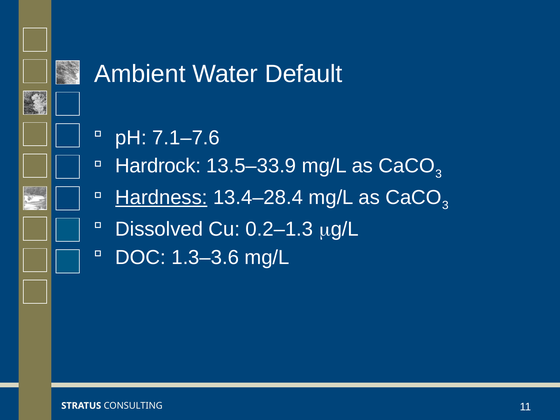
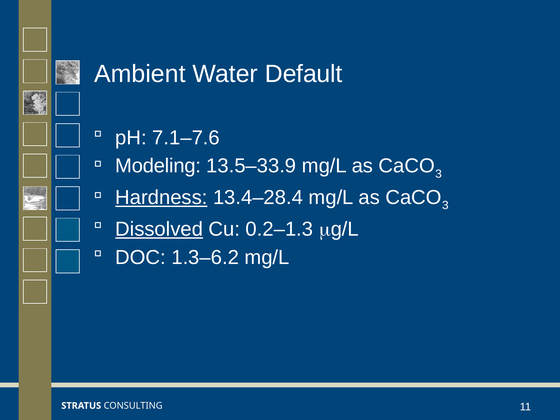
Hardrock: Hardrock -> Modeling
Dissolved underline: none -> present
1.3–3.6: 1.3–3.6 -> 1.3–6.2
